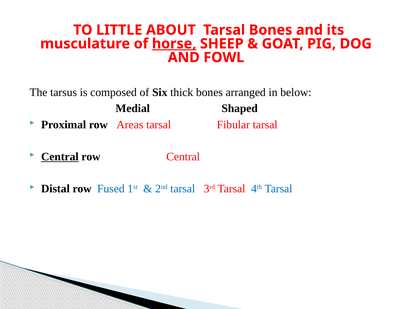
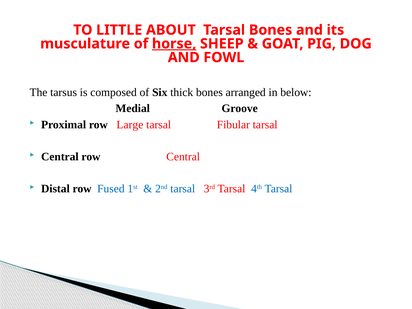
Shaped: Shaped -> Groove
Areas: Areas -> Large
Central at (60, 157) underline: present -> none
